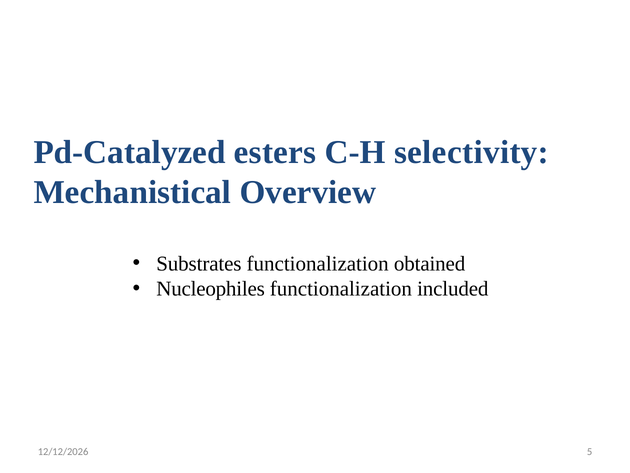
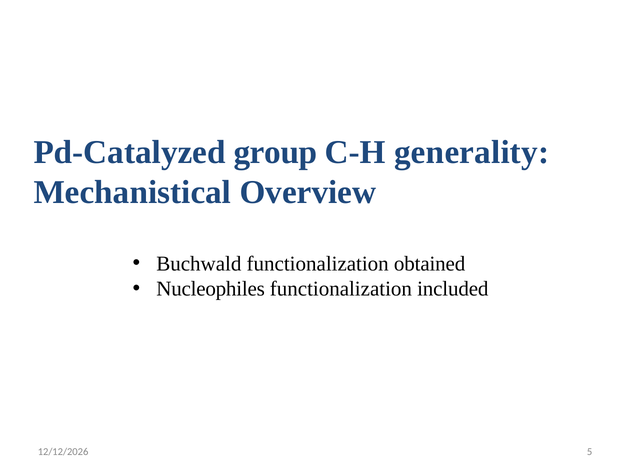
esters: esters -> group
selectivity: selectivity -> generality
Substrates: Substrates -> Buchwald
